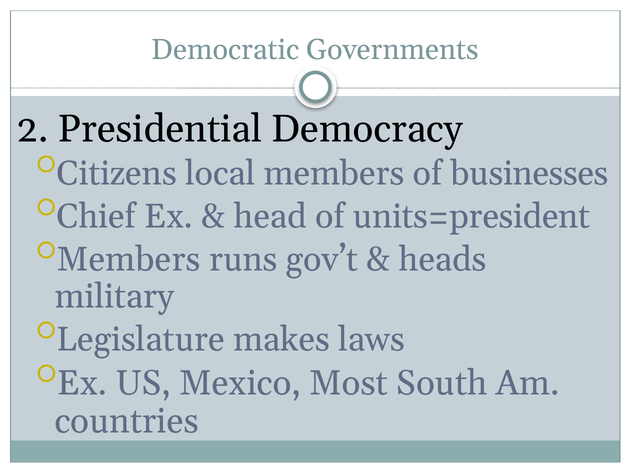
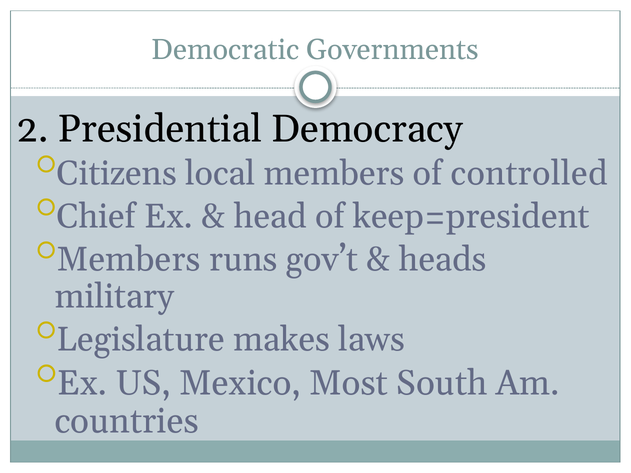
businesses: businesses -> controlled
units=president: units=president -> keep=president
